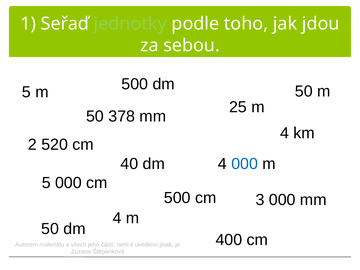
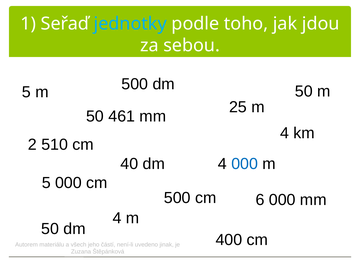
jednotky colour: light green -> light blue
378: 378 -> 461
520: 520 -> 510
3: 3 -> 6
